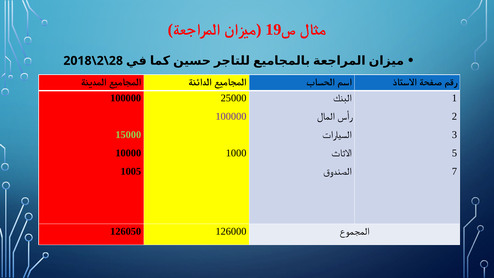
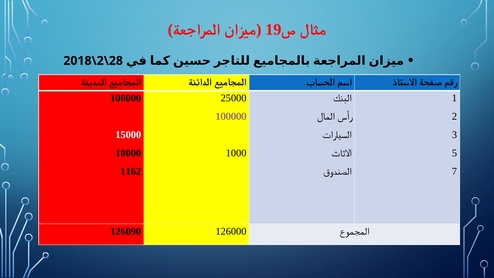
15000 colour: light green -> white
1005: 1005 -> 1162
126050: 126050 -> 126090
